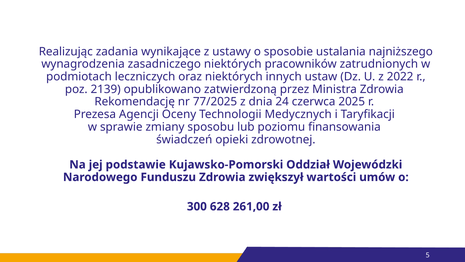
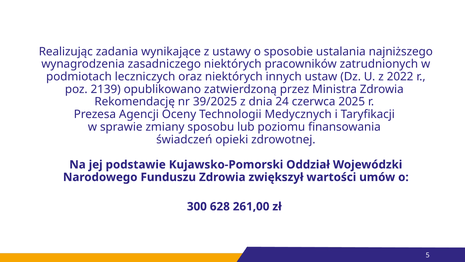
77/2025: 77/2025 -> 39/2025
